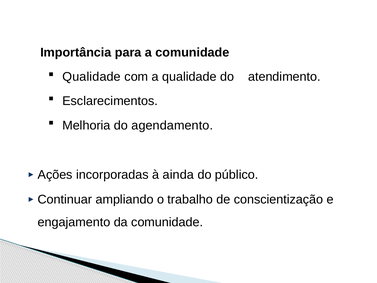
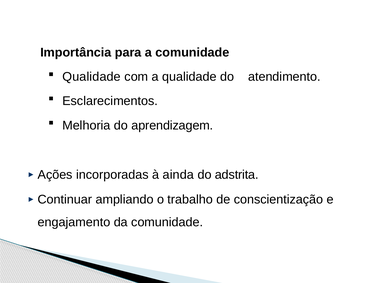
agendamento: agendamento -> aprendizagem
público: público -> adstrita
